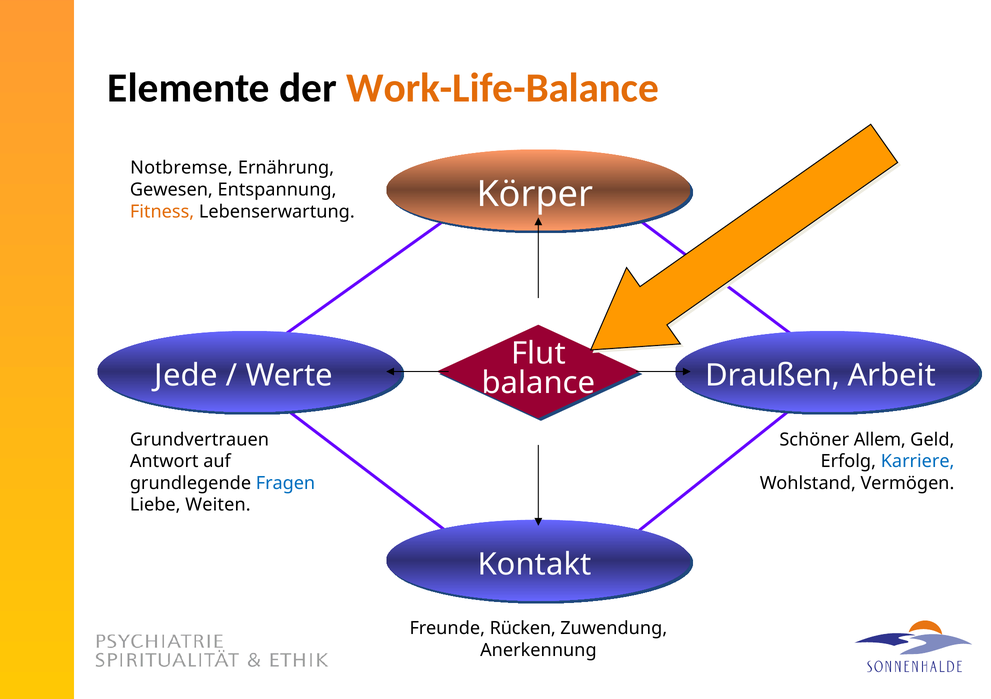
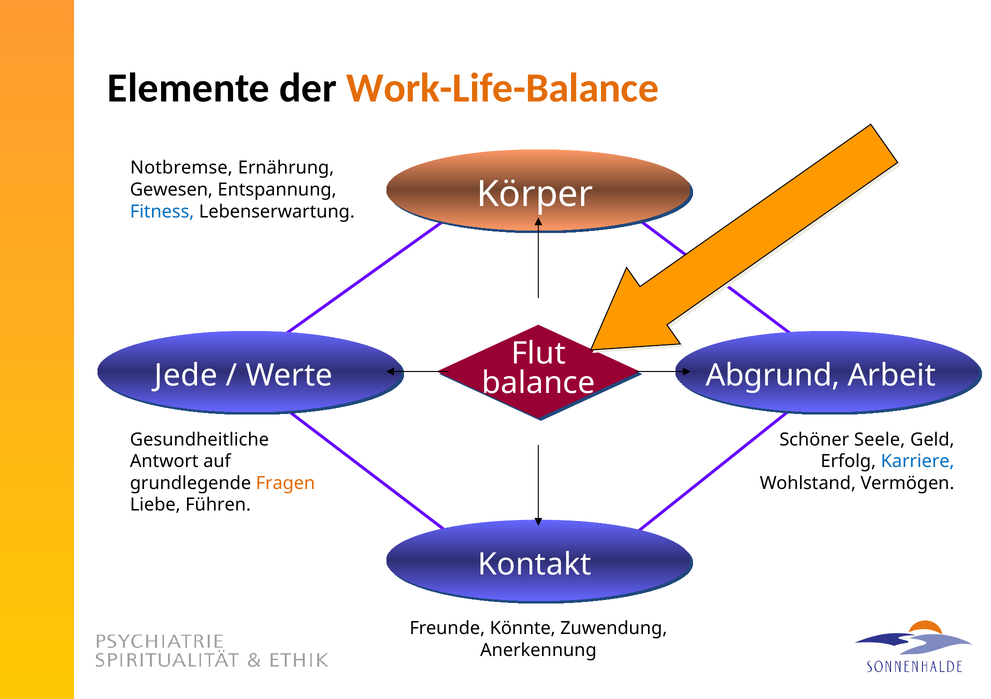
Fitness colour: orange -> blue
Draußen: Draußen -> Abgrund
Grundvertrauen: Grundvertrauen -> Gesundheitliche
Allem: Allem -> Seele
Fragen colour: blue -> orange
Weiten: Weiten -> Führen
Rücken: Rücken -> Könnte
